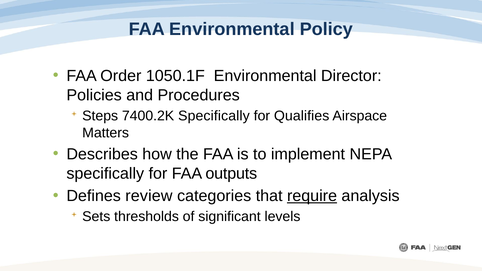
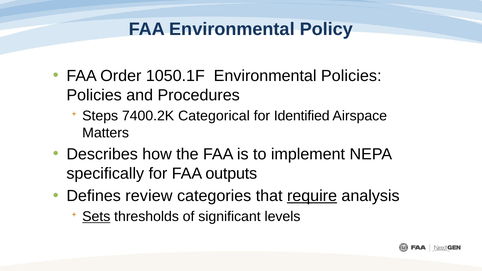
Environmental Director: Director -> Policies
7400.2K Specifically: Specifically -> Categorical
Qualifies: Qualifies -> Identified
Sets underline: none -> present
